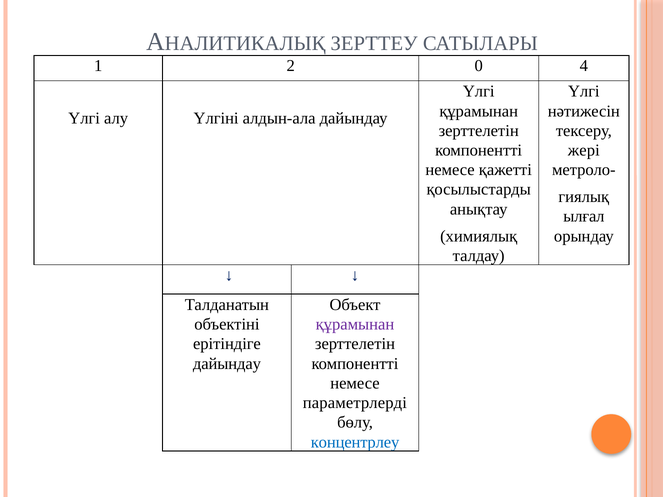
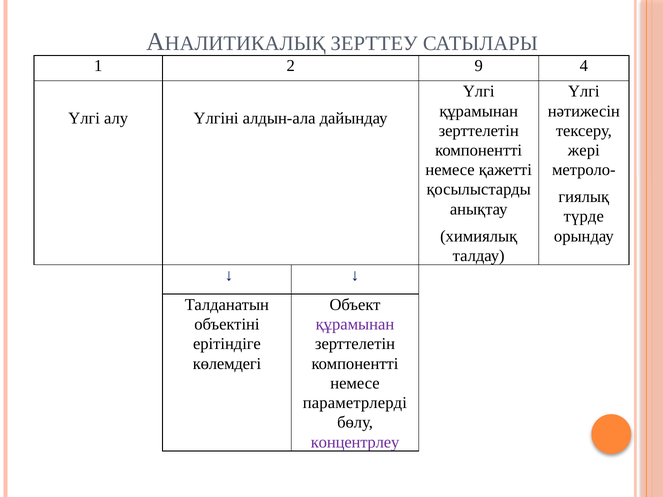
0: 0 -> 9
ылғал: ылғал -> түрде
дайындау at (227, 364): дайындау -> көлемдегі
концентрлеу colour: blue -> purple
